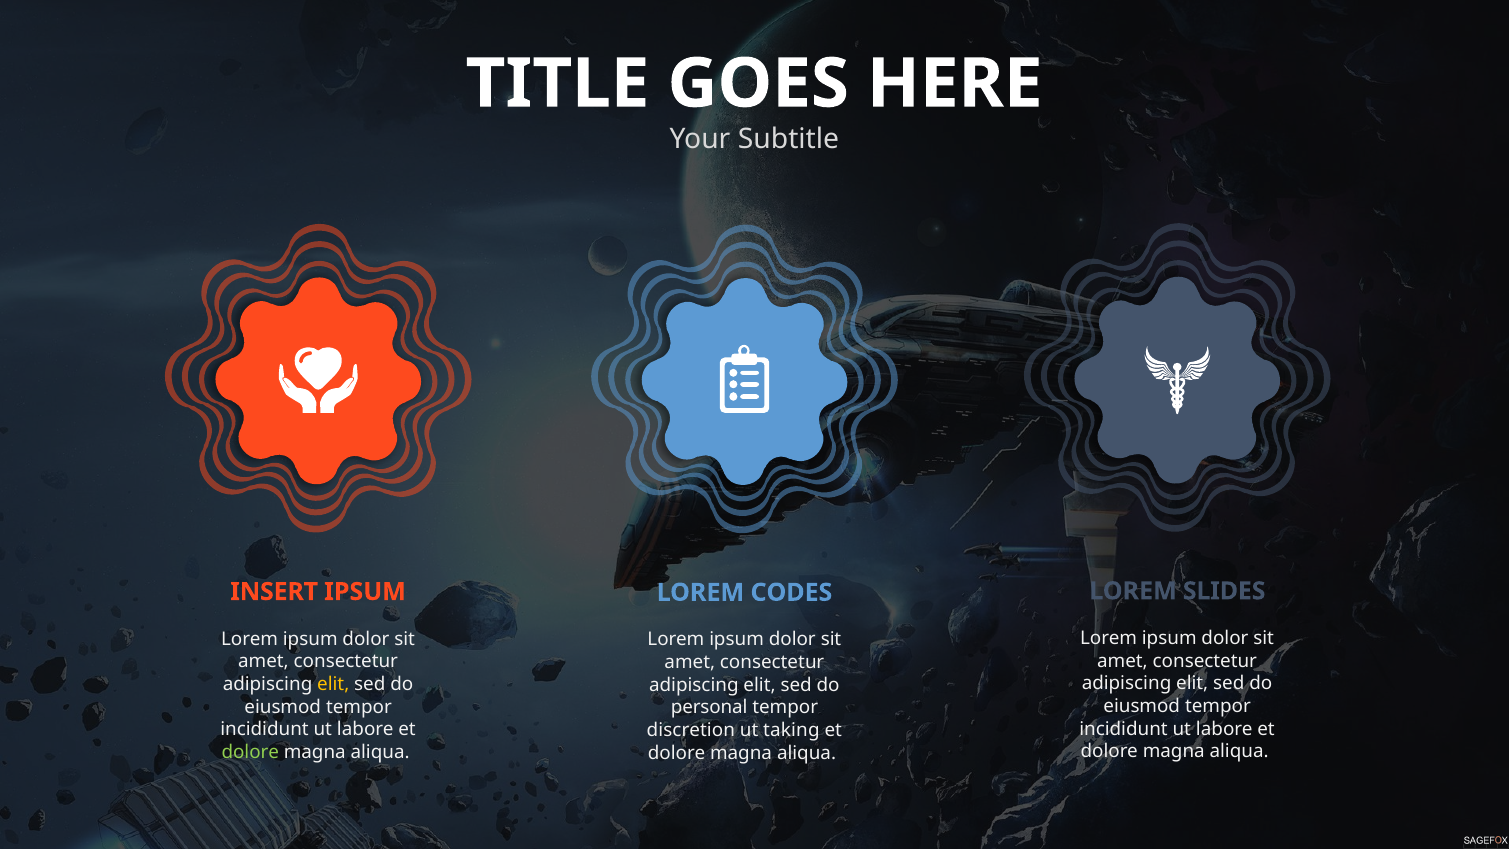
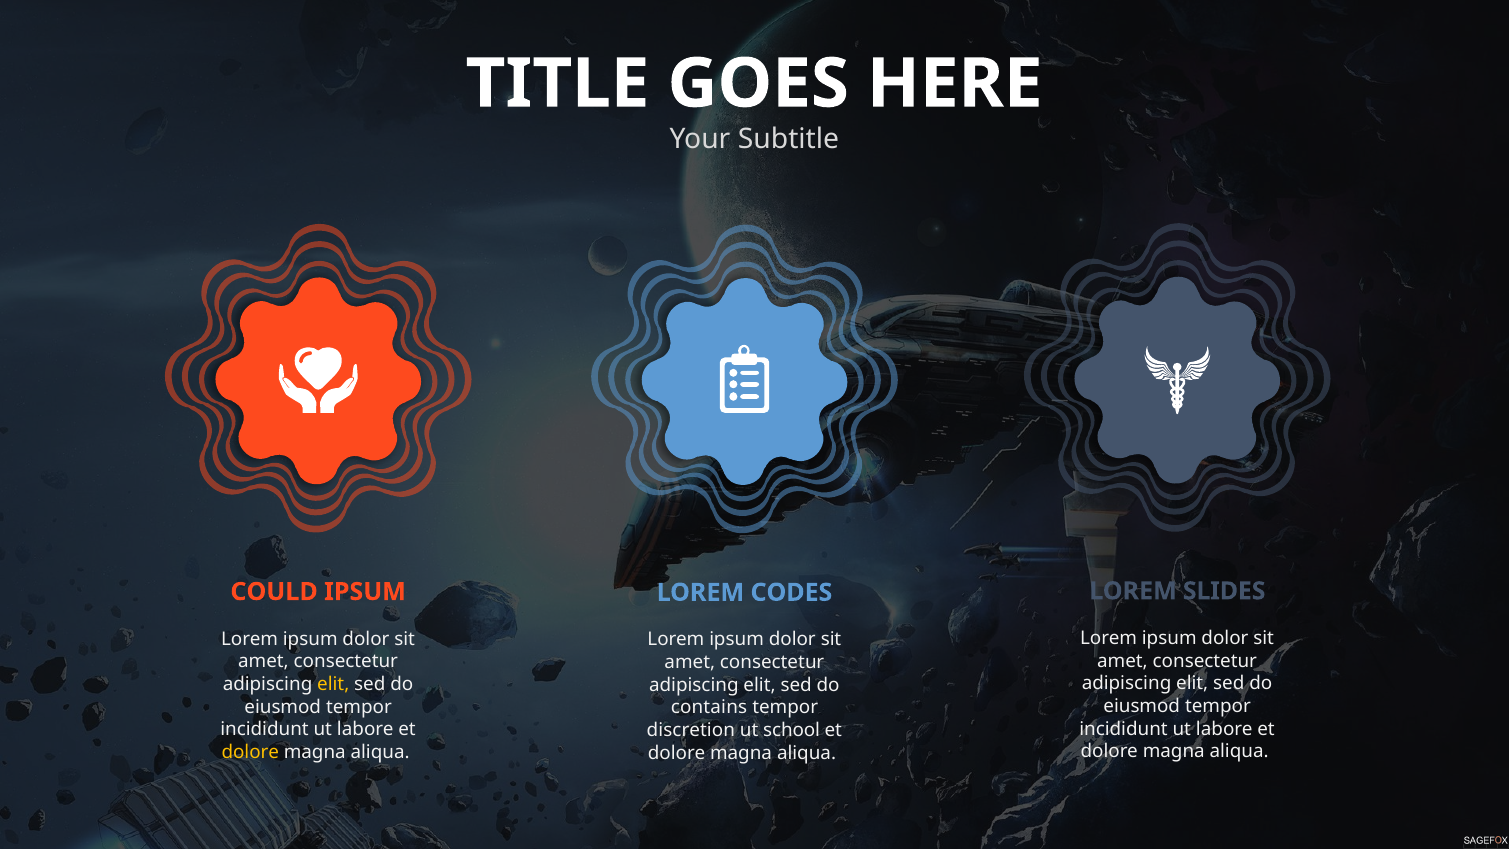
INSERT: INSERT -> COULD
personal: personal -> contains
taking: taking -> school
dolore at (250, 752) colour: light green -> yellow
